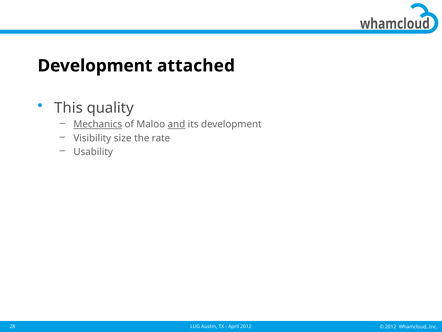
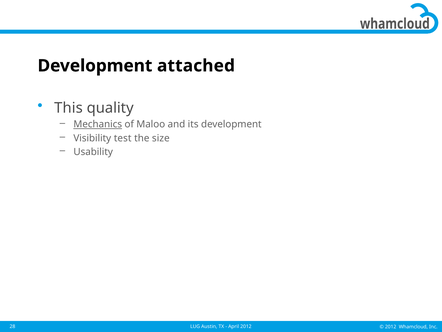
and underline: present -> none
size: size -> test
rate: rate -> size
